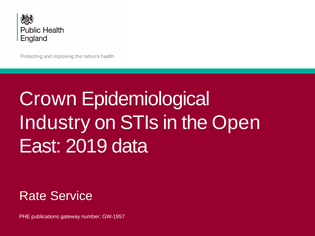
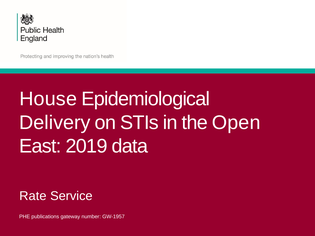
Crown: Crown -> House
Industry: Industry -> Delivery
